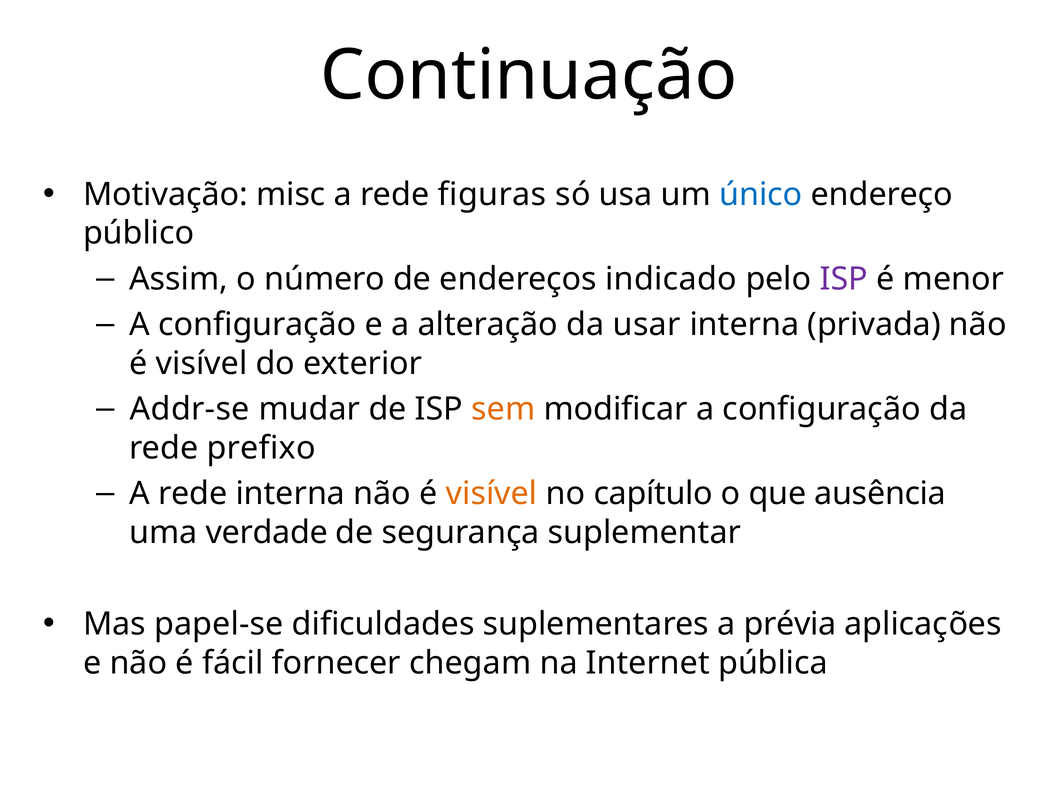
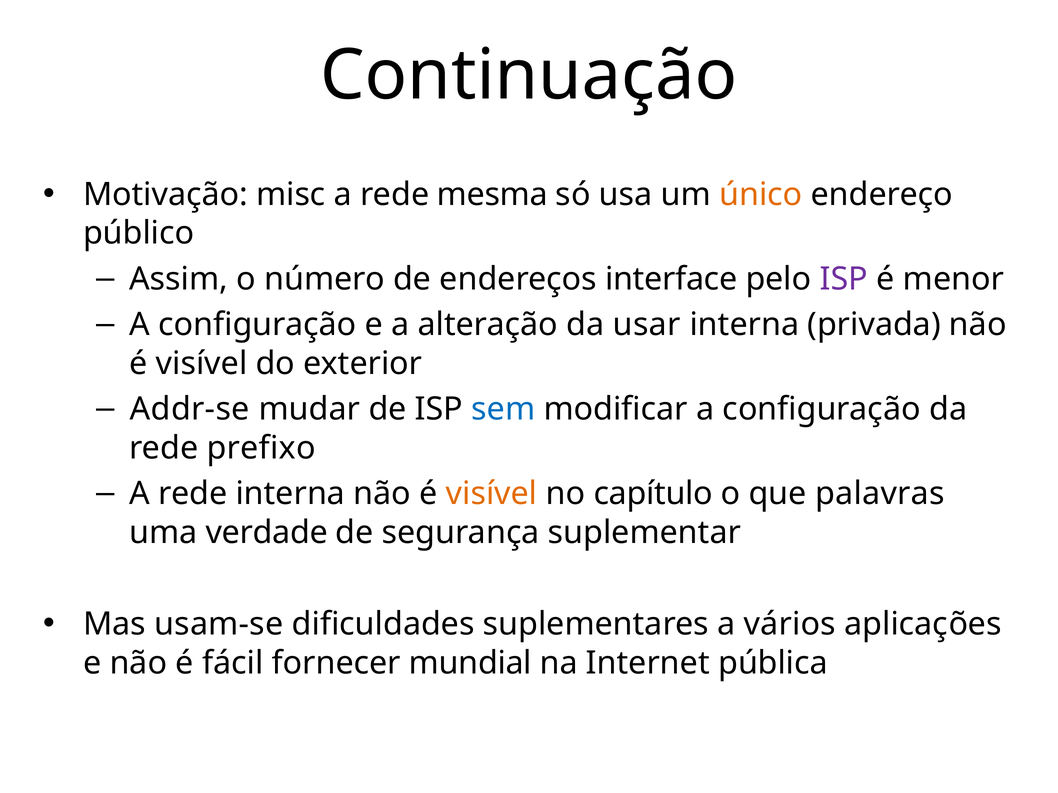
figuras: figuras -> mesma
único colour: blue -> orange
indicado: indicado -> interface
sem colour: orange -> blue
ausência: ausência -> palavras
papel-se: papel-se -> usam-se
prévia: prévia -> vários
chegam: chegam -> mundial
